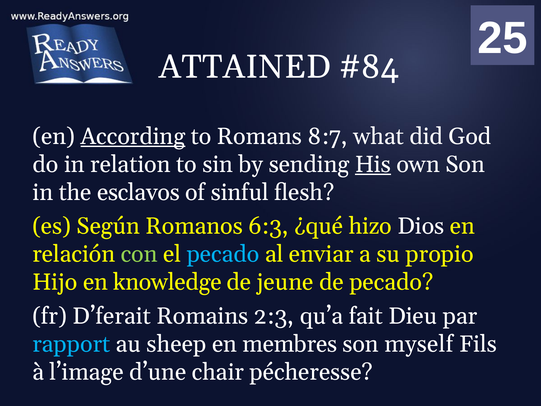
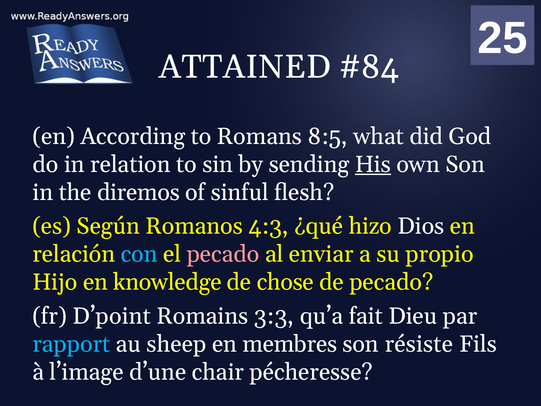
According underline: present -> none
8:7: 8:7 -> 8:5
esclavos: esclavos -> diremos
6:3: 6:3 -> 4:3
con colour: light green -> light blue
pecado at (223, 254) colour: light blue -> pink
jeune: jeune -> chose
D’ferait: D’ferait -> D’point
2:3: 2:3 -> 3:3
myself: myself -> résiste
